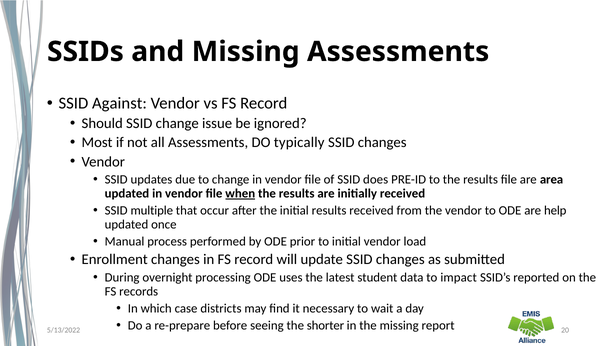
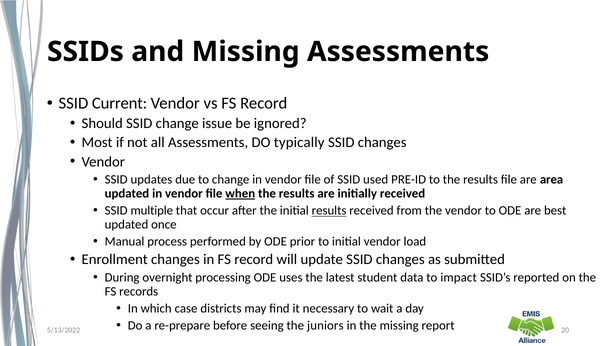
Against: Against -> Current
does: does -> used
results at (329, 211) underline: none -> present
help: help -> best
shorter: shorter -> juniors
